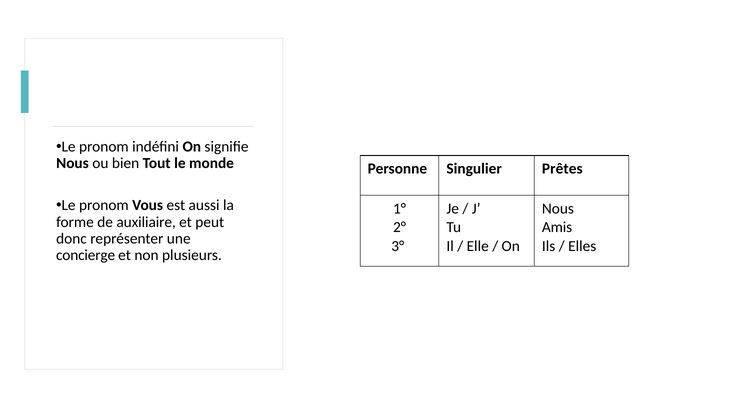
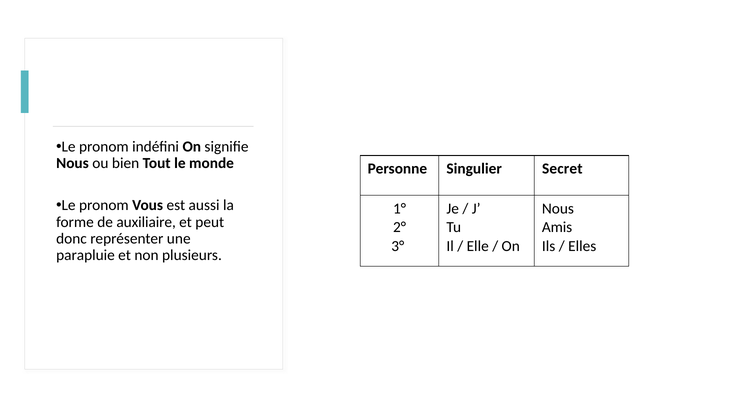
Prêtes: Prêtes -> Secret
concierge: concierge -> parapluie
